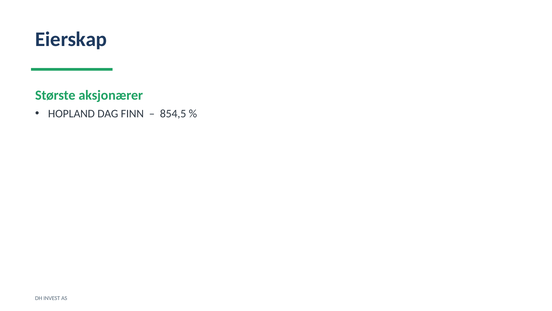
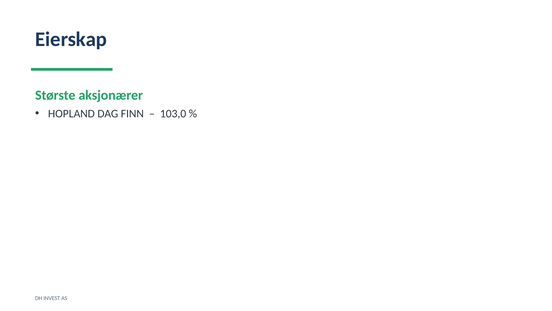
854,5: 854,5 -> 103,0
